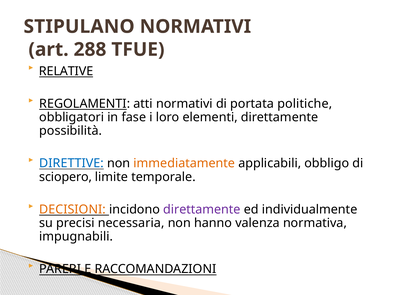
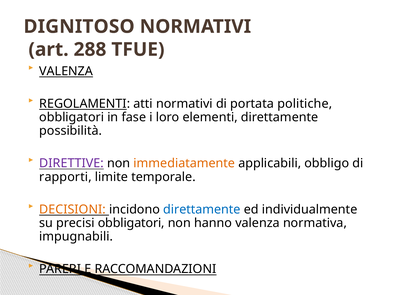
STIPULANO: STIPULANO -> DIGNITOSO
RELATIVE at (66, 71): RELATIVE -> VALENZA
DIRETTIVE colour: blue -> purple
sciopero: sciopero -> rapporti
direttamente at (202, 209) colour: purple -> blue
precisi necessaria: necessaria -> obbligatori
